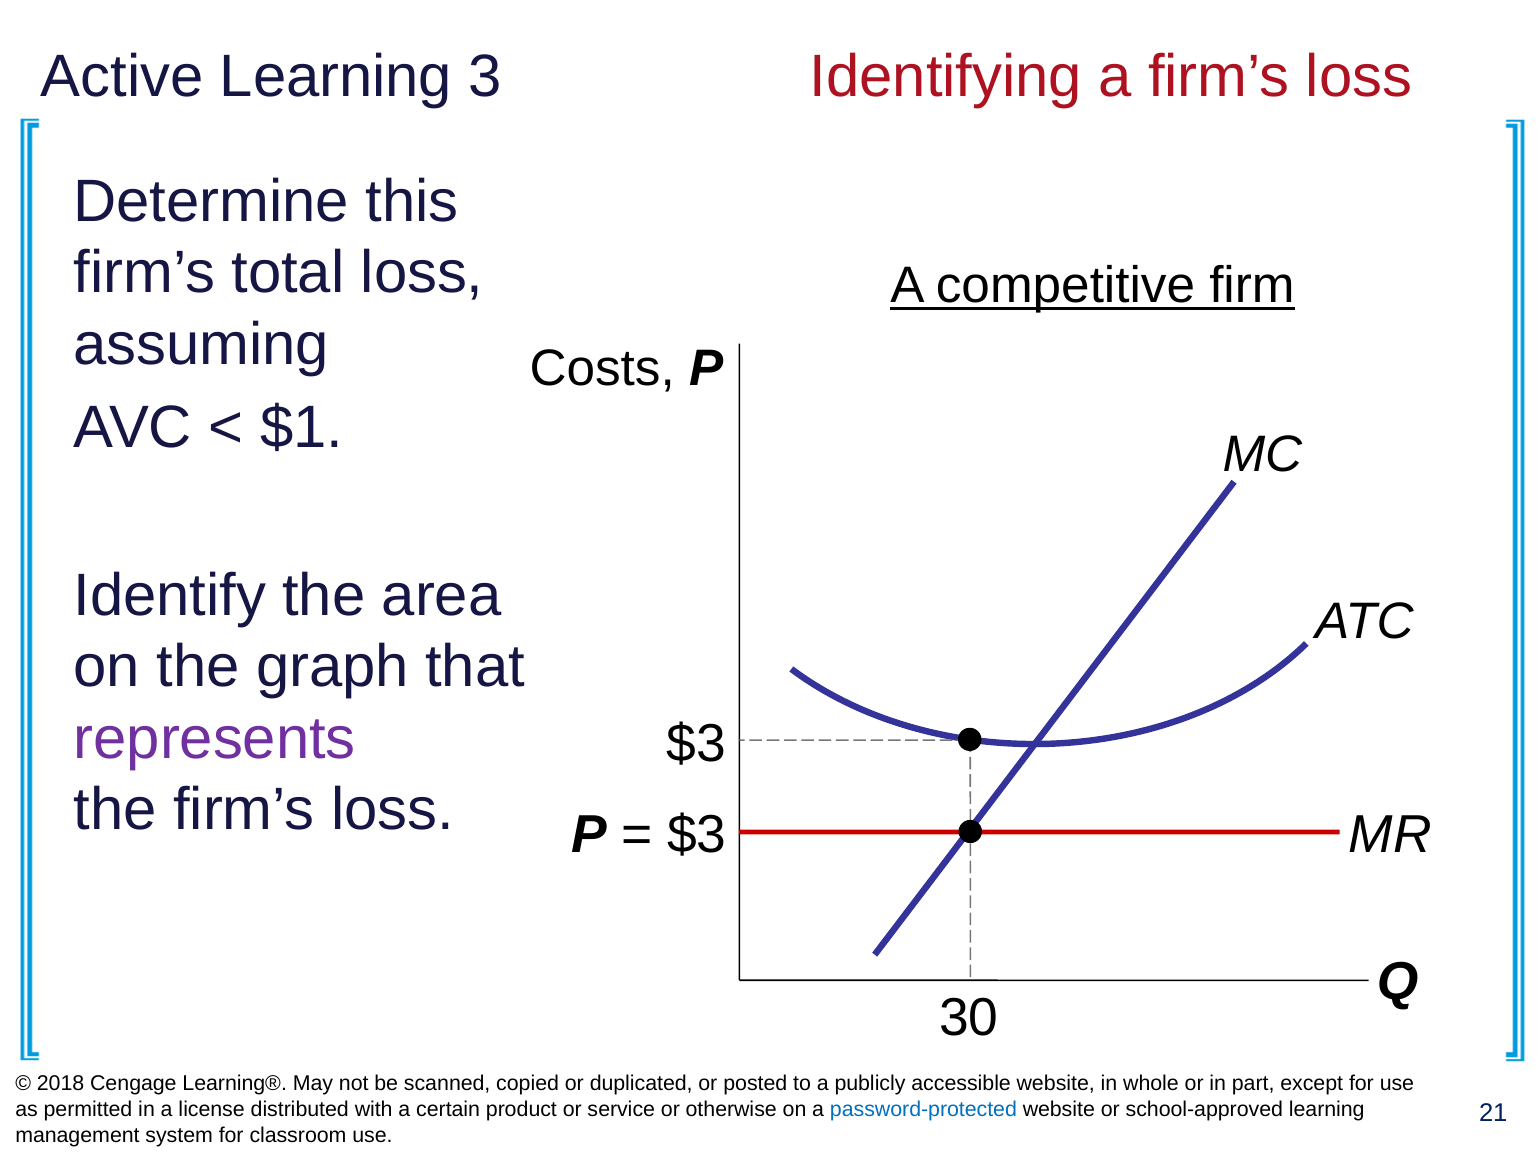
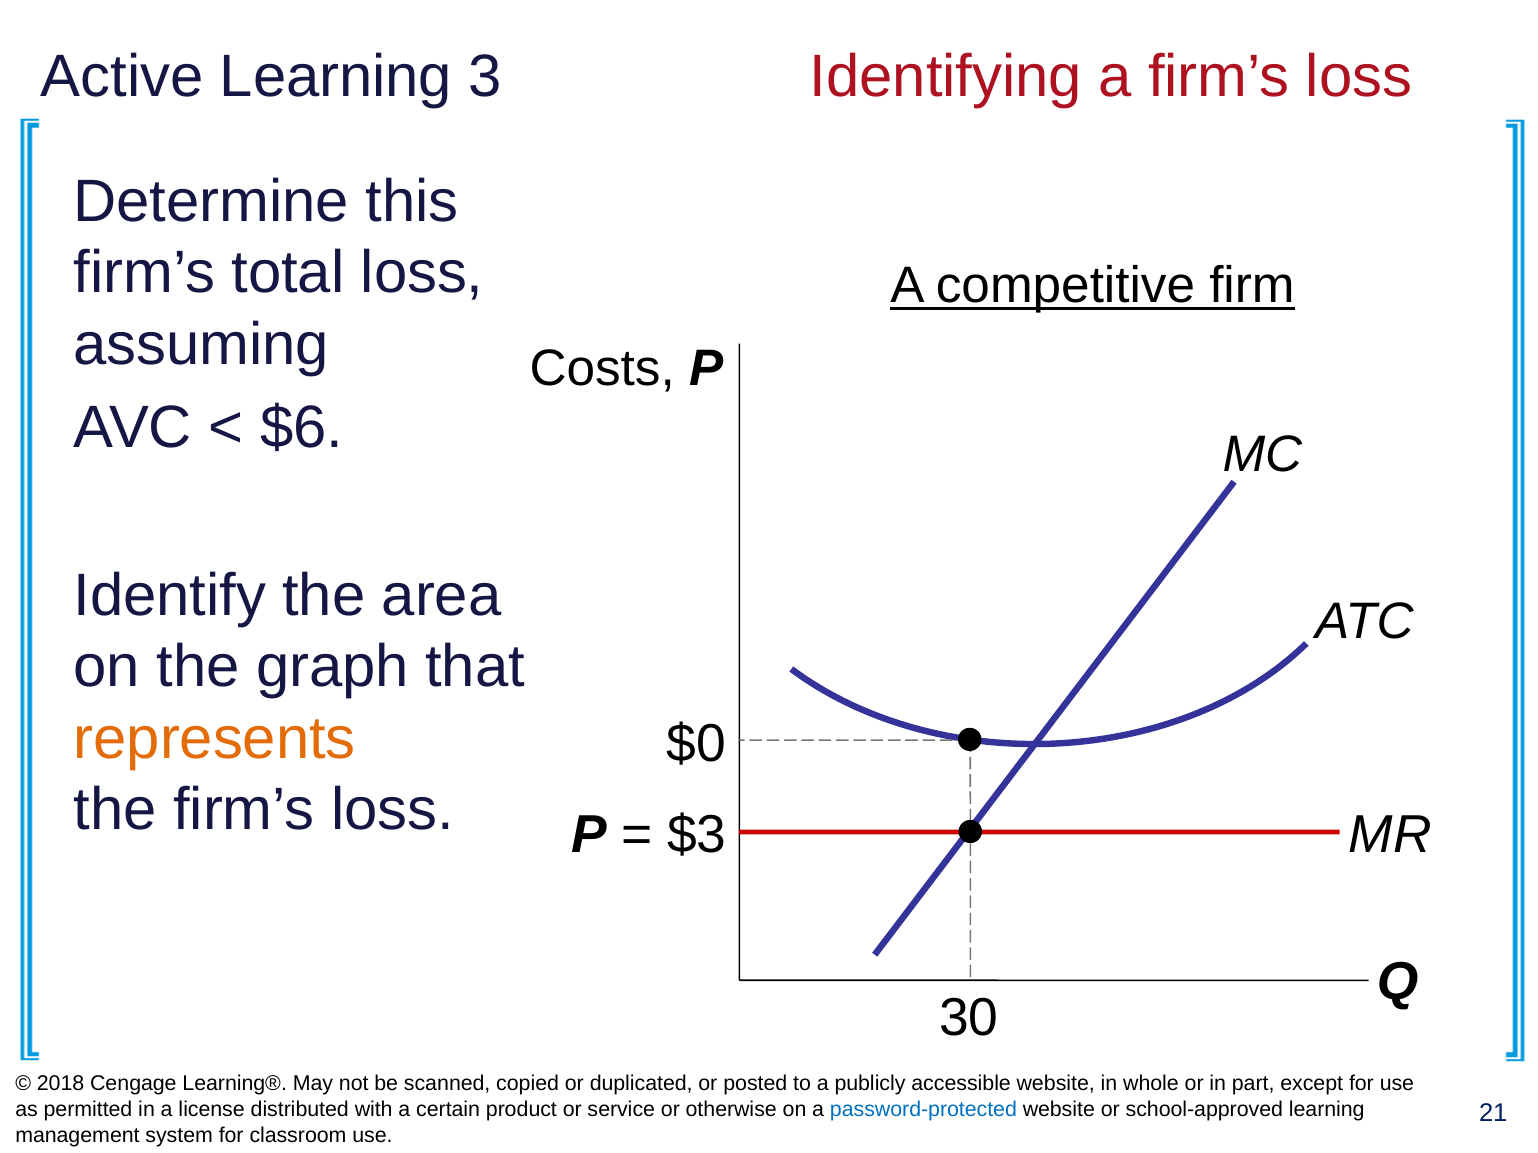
$1: $1 -> $6
represents colour: purple -> orange
$3 at (696, 744): $3 -> $0
